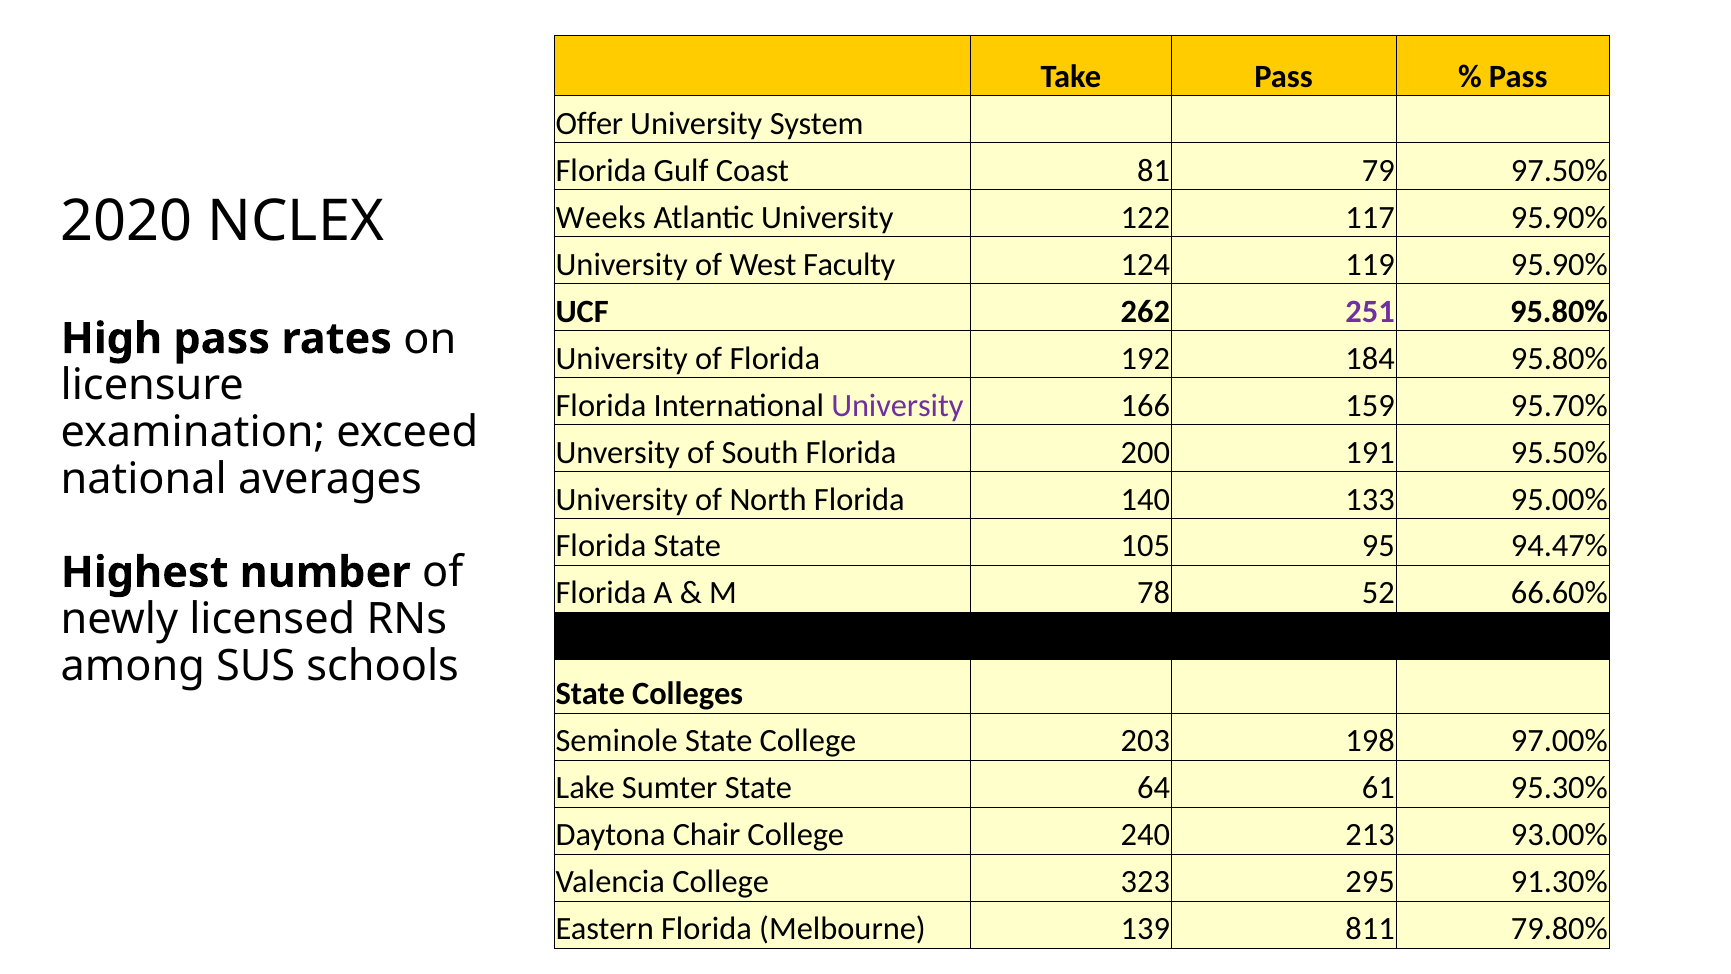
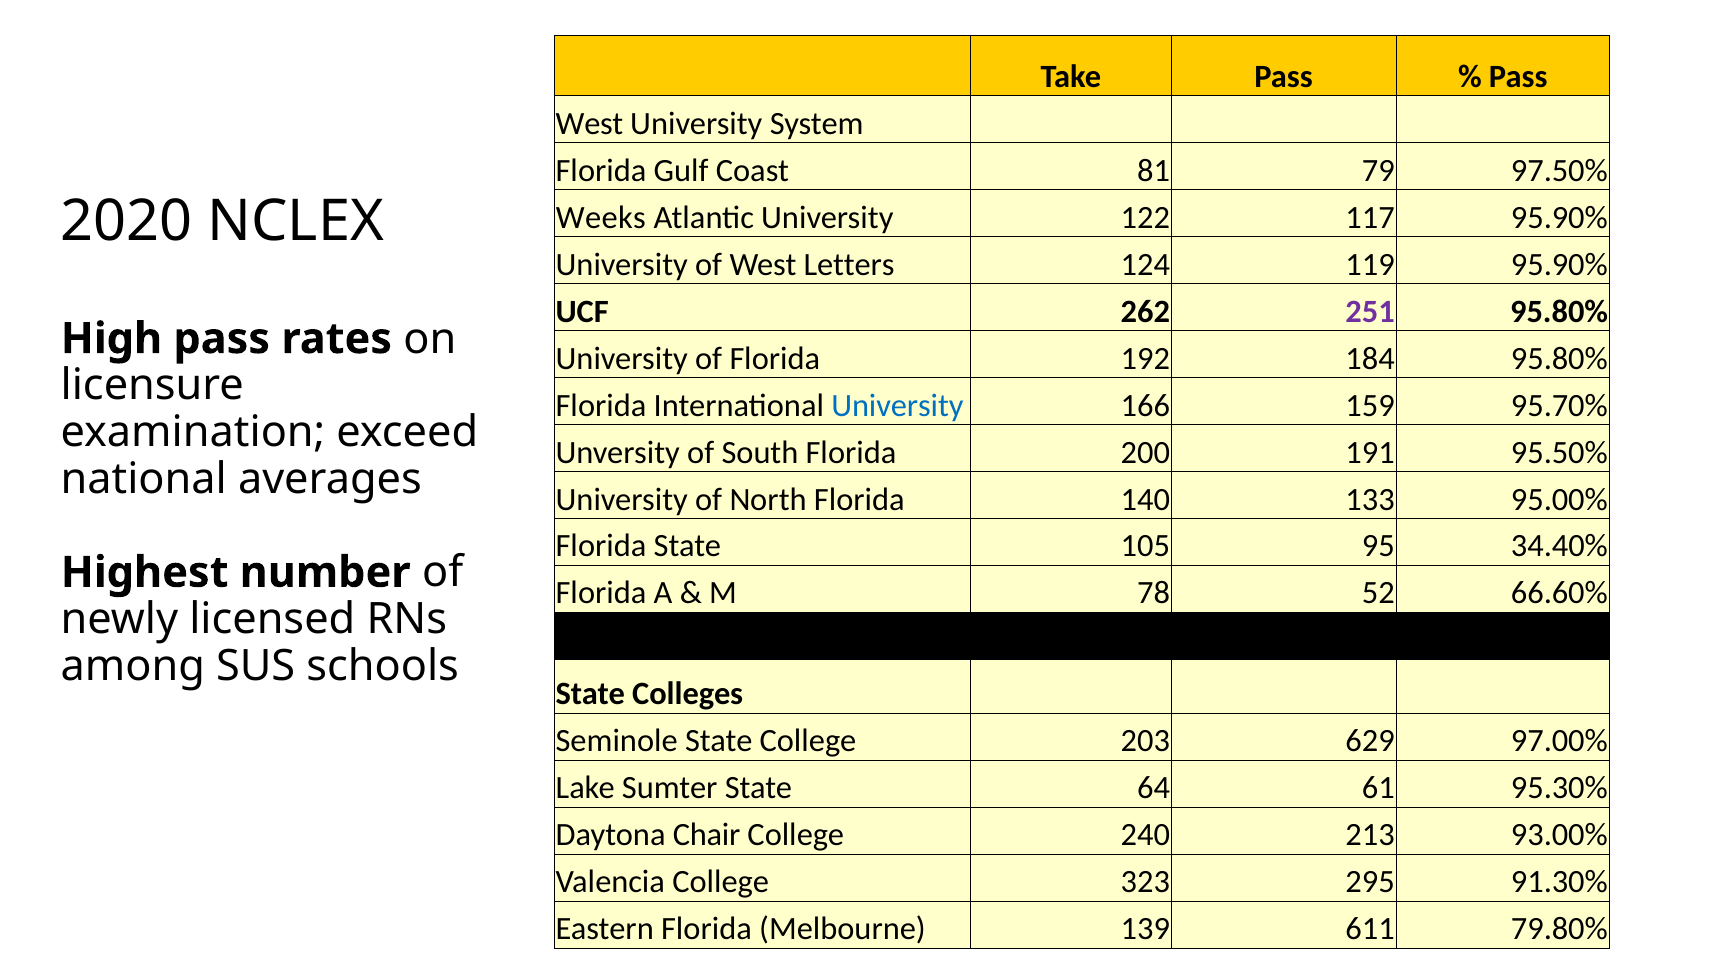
Offer at (589, 123): Offer -> West
Faculty: Faculty -> Letters
University at (897, 405) colour: purple -> blue
94.47%: 94.47% -> 34.40%
198: 198 -> 629
811: 811 -> 611
